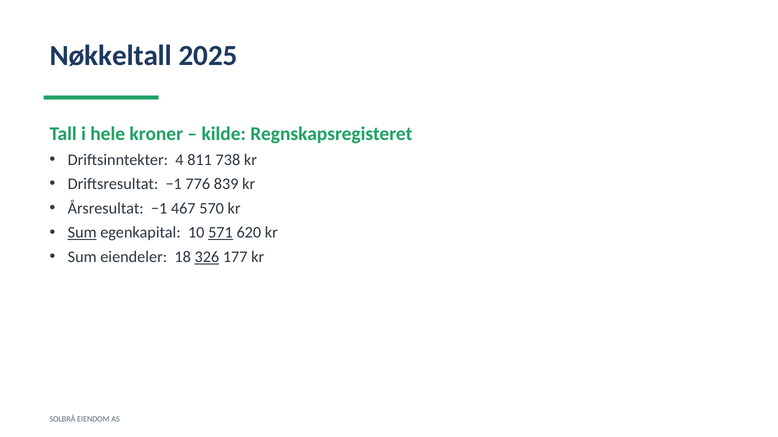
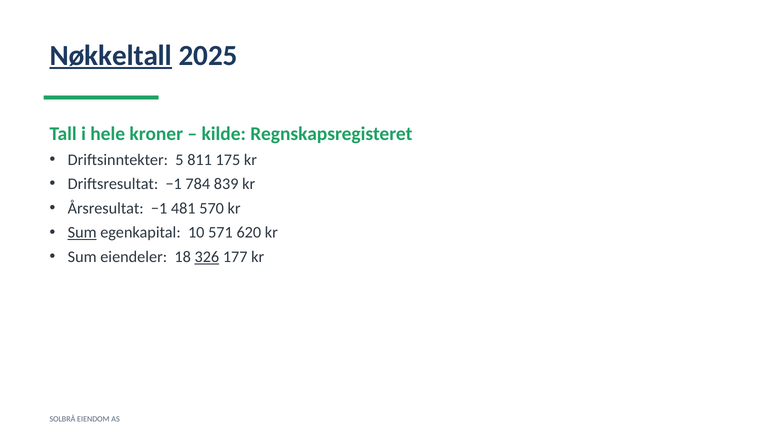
Nøkkeltall underline: none -> present
4: 4 -> 5
738: 738 -> 175
776: 776 -> 784
467: 467 -> 481
571 underline: present -> none
